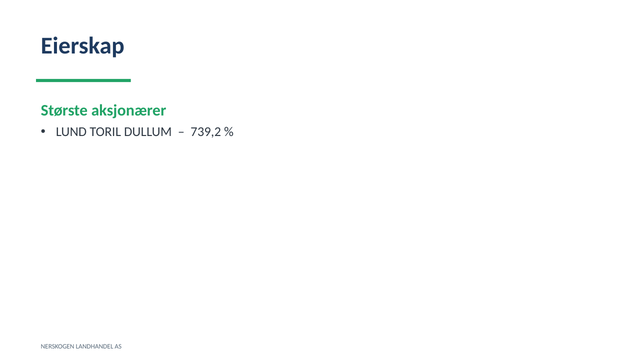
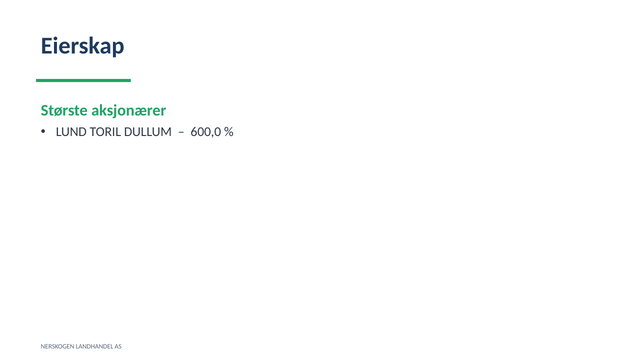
739,2: 739,2 -> 600,0
